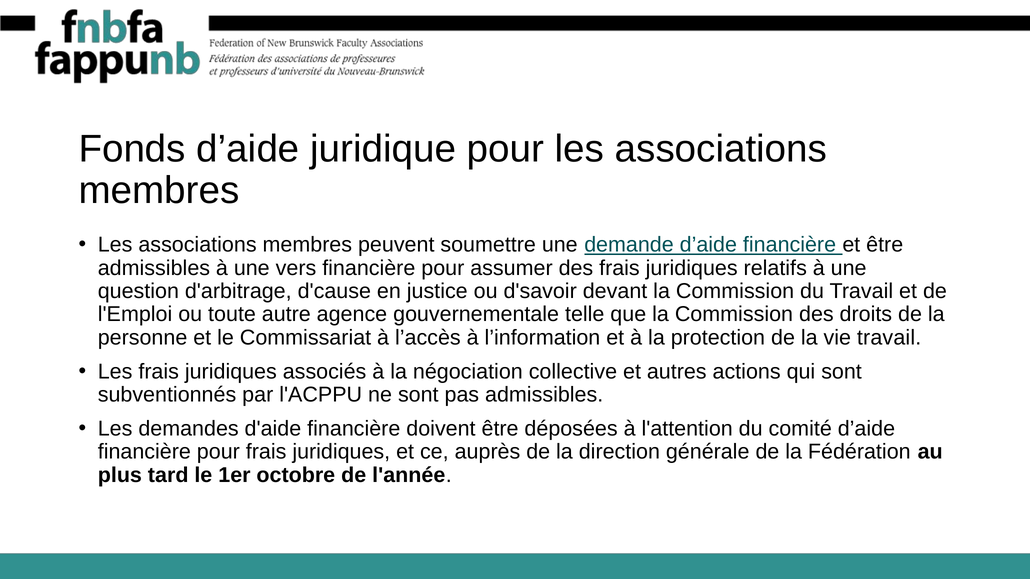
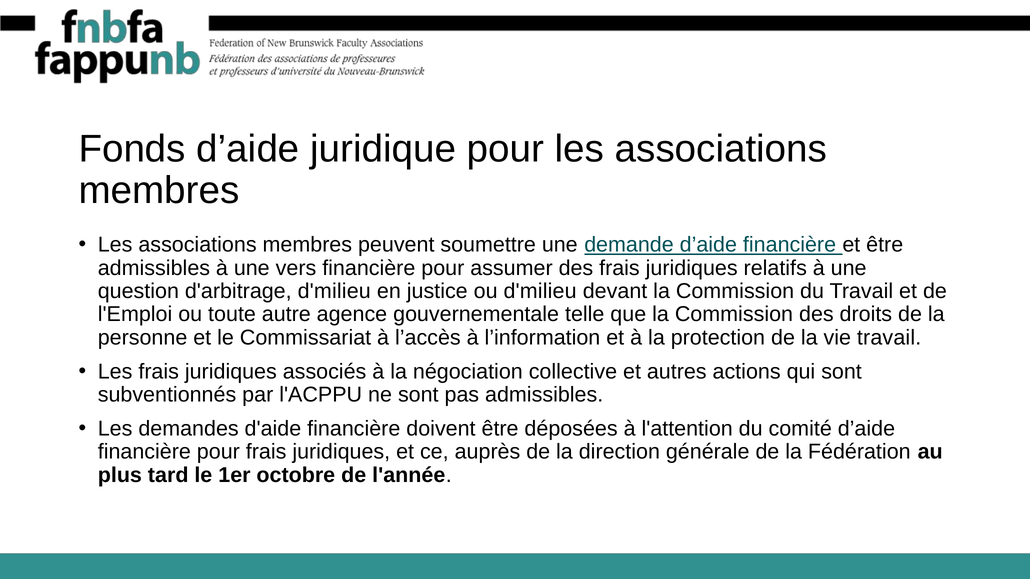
d'arbitrage d'cause: d'cause -> d'milieu
ou d'savoir: d'savoir -> d'milieu
